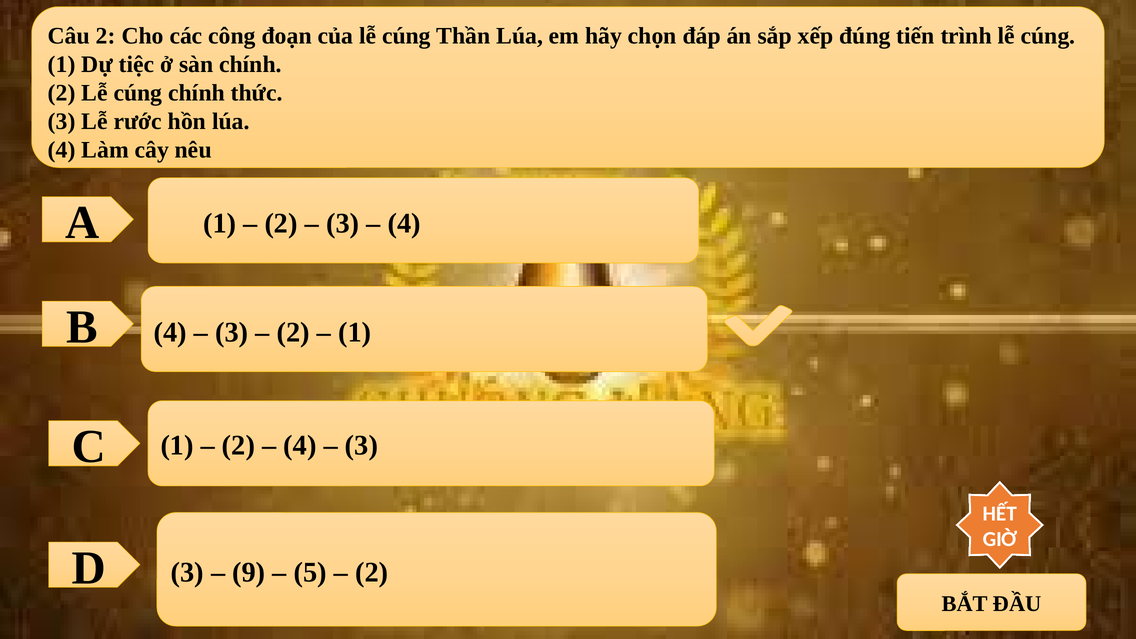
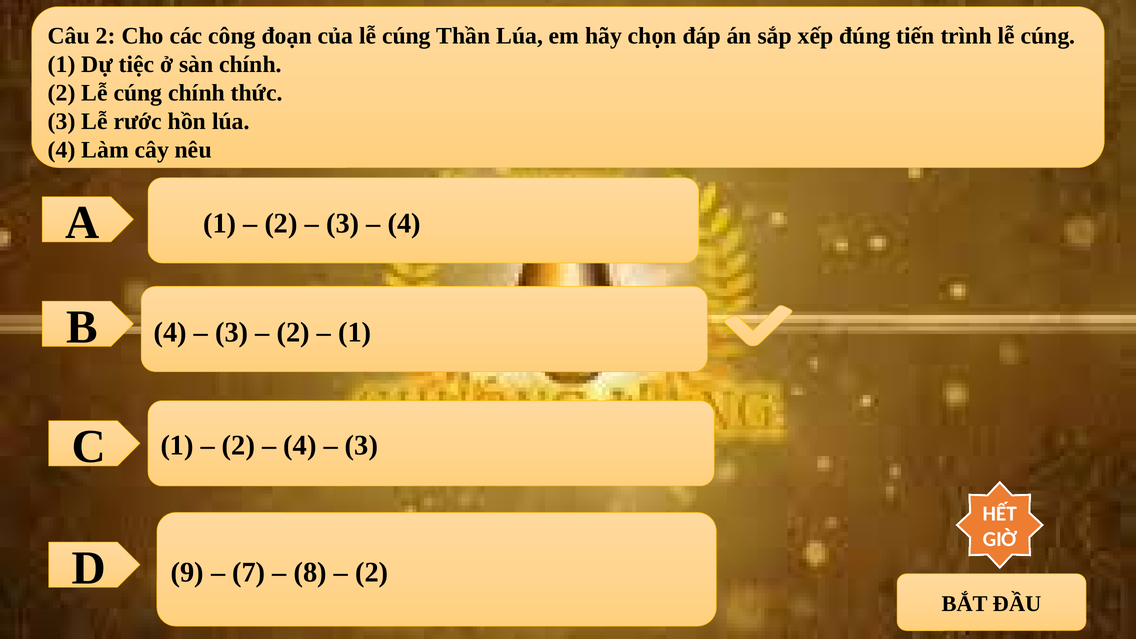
D 3: 3 -> 9
9: 9 -> 7
5: 5 -> 8
